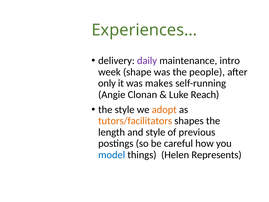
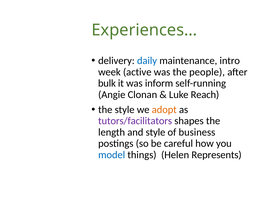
daily colour: purple -> blue
shape: shape -> active
only: only -> bulk
makes: makes -> inform
tutors/facilitators colour: orange -> purple
previous: previous -> business
